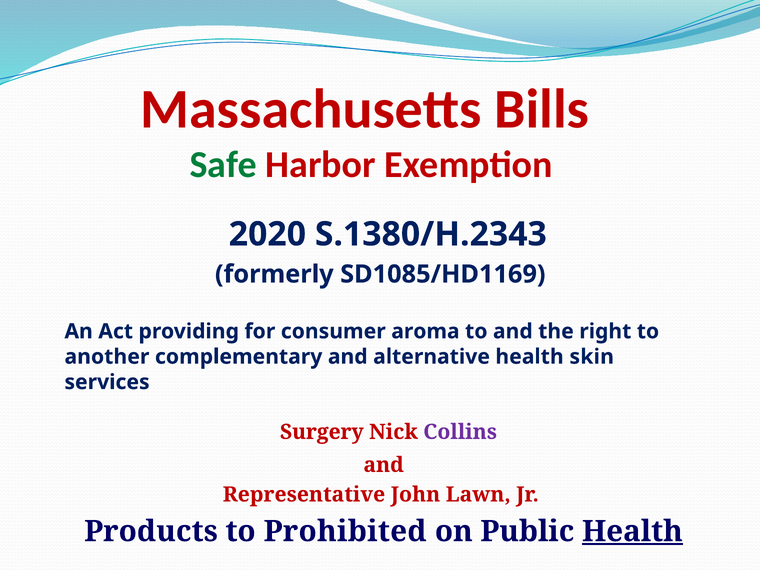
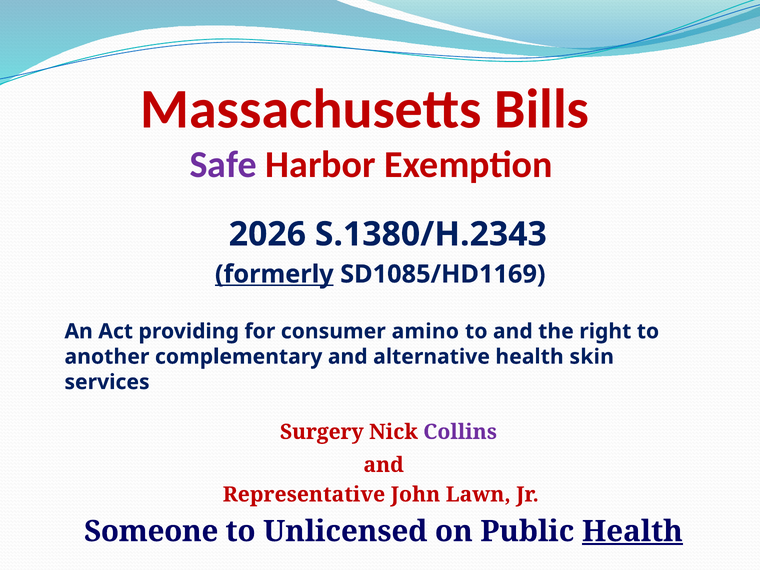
Safe colour: green -> purple
2020: 2020 -> 2026
formerly underline: none -> present
aroma: aroma -> amino
Products: Products -> Someone
Prohibited: Prohibited -> Unlicensed
